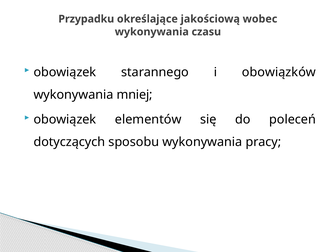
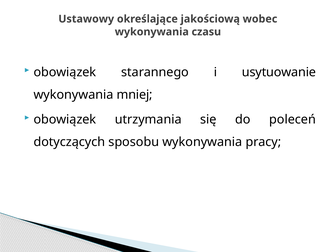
Przypadku: Przypadku -> Ustawowy
obowiązków: obowiązków -> usytuowanie
elementów: elementów -> utrzymania
